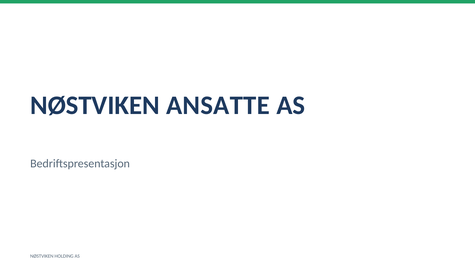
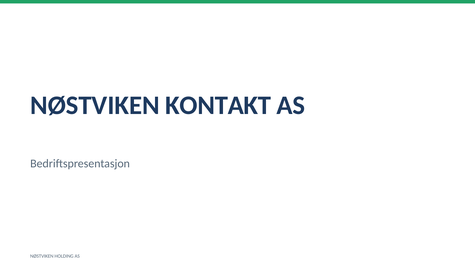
ANSATTE: ANSATTE -> KONTAKT
